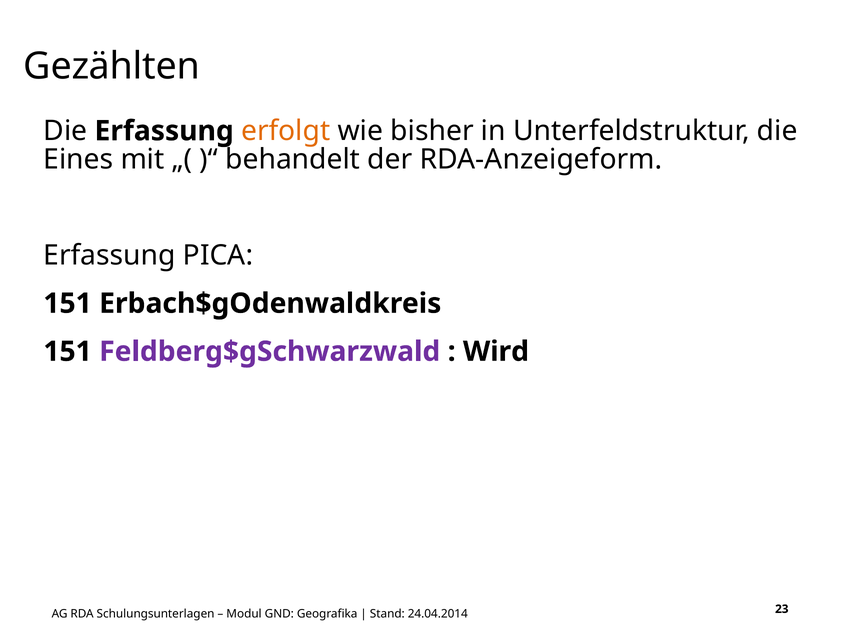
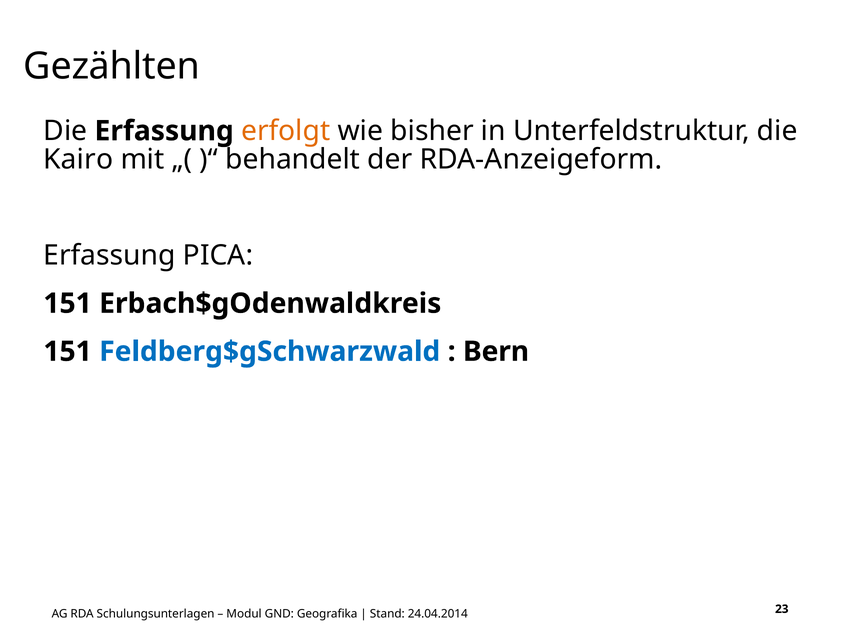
Eines: Eines -> Kairo
Feldberg$gSchwarzwald colour: purple -> blue
Wird: Wird -> Bern
